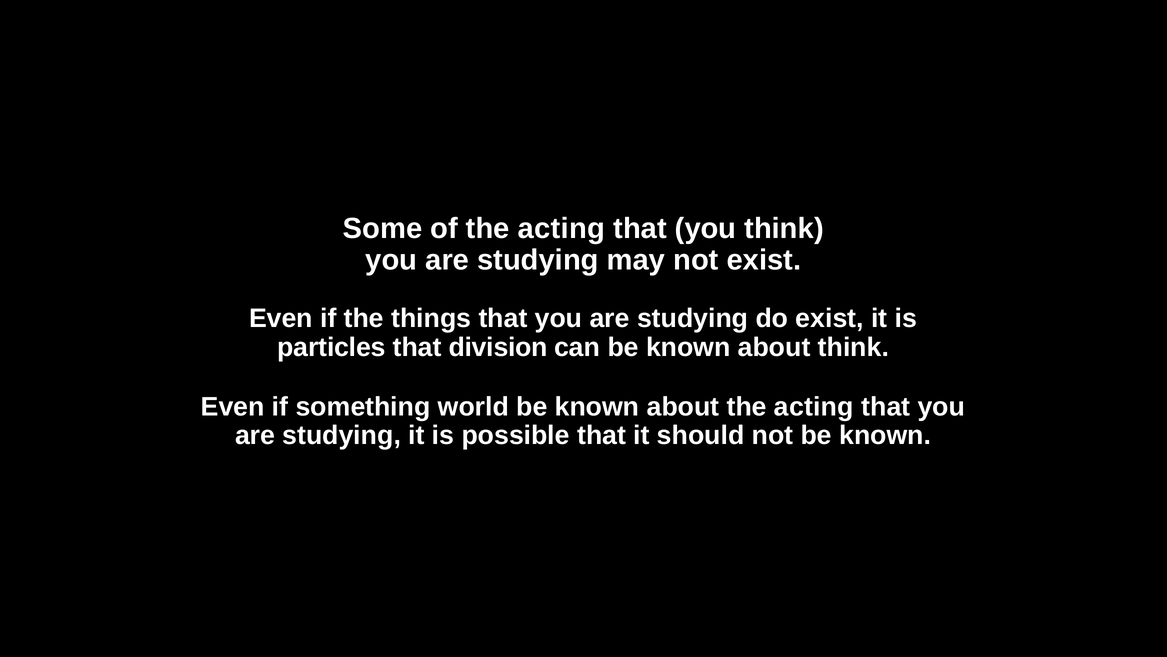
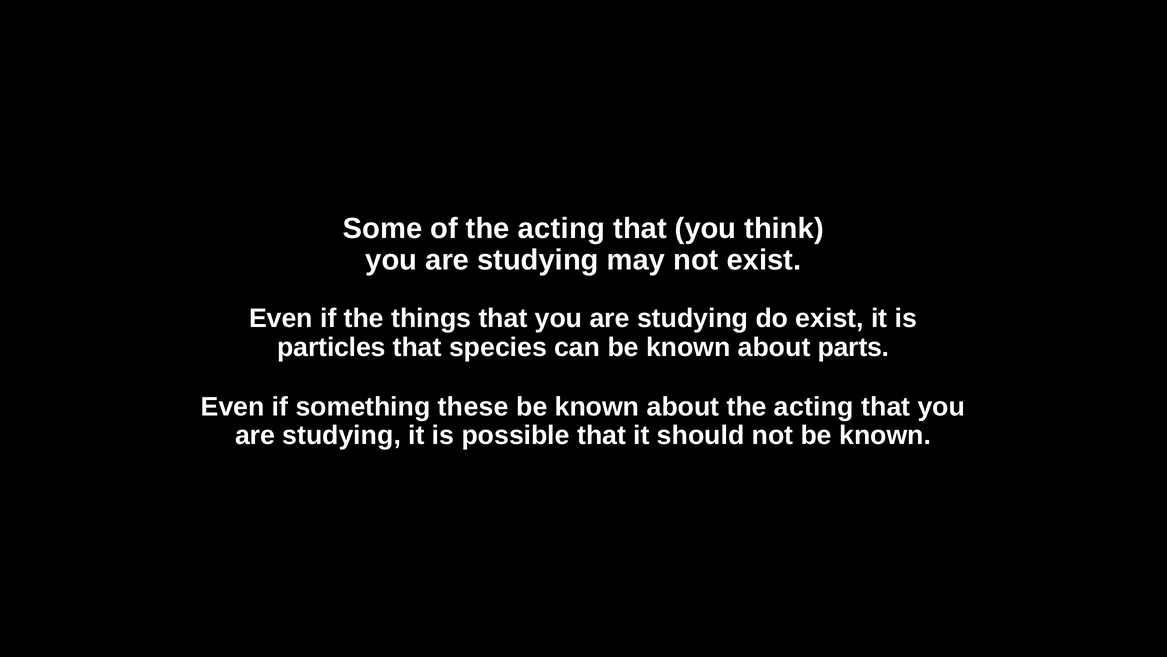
division: division -> species
about think: think -> parts
world: world -> these
